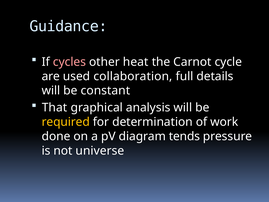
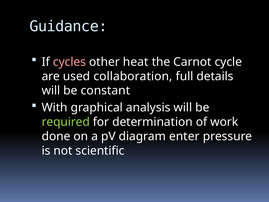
That: That -> With
required colour: yellow -> light green
tends: tends -> enter
universe: universe -> scientific
